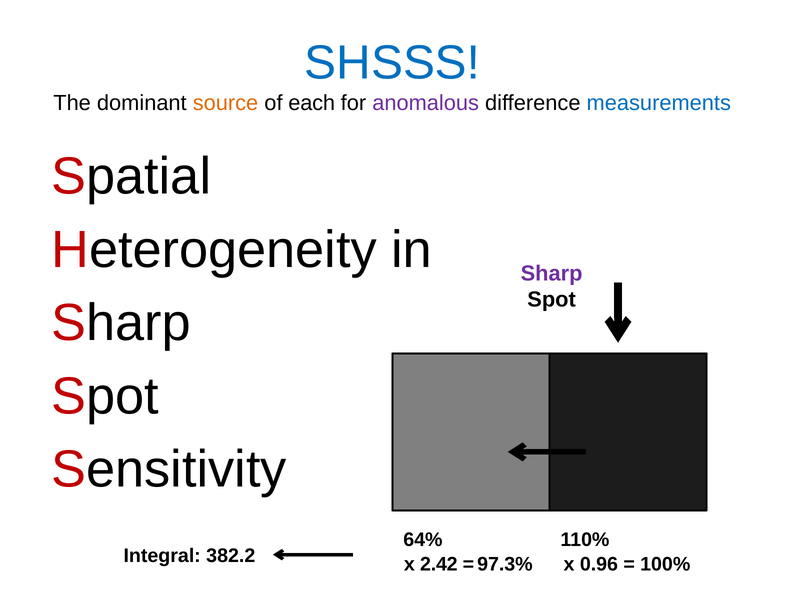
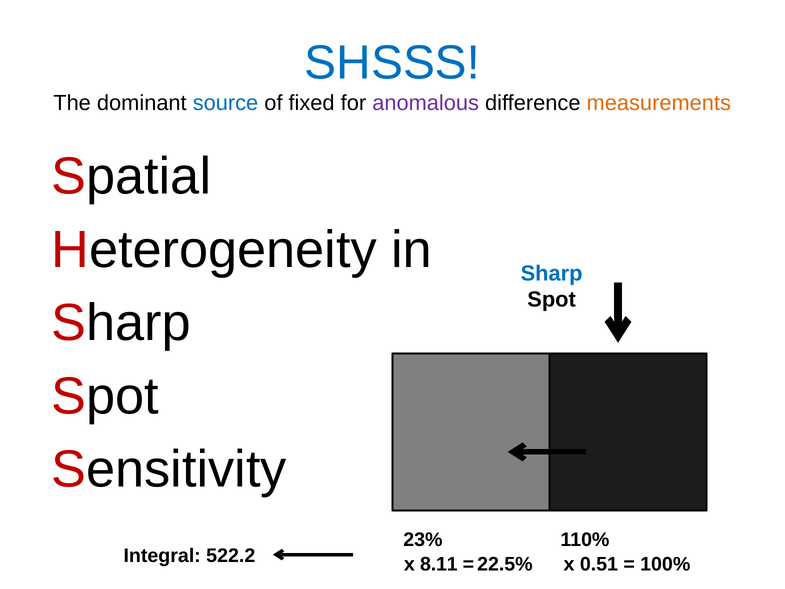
source colour: orange -> blue
each: each -> fixed
measurements colour: blue -> orange
Sharp at (552, 273) colour: purple -> blue
64%: 64% -> 23%
382.2: 382.2 -> 522.2
2.42: 2.42 -> 8.11
97.3%: 97.3% -> 22.5%
0.96: 0.96 -> 0.51
